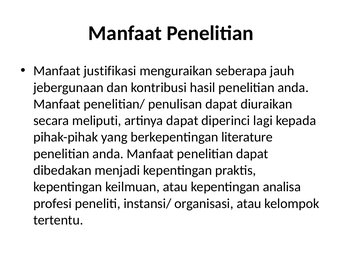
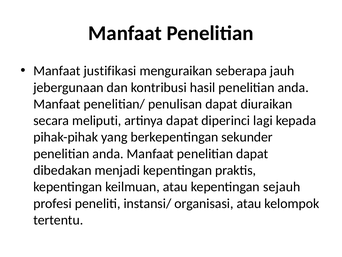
literature: literature -> sekunder
analisa: analisa -> sejauh
